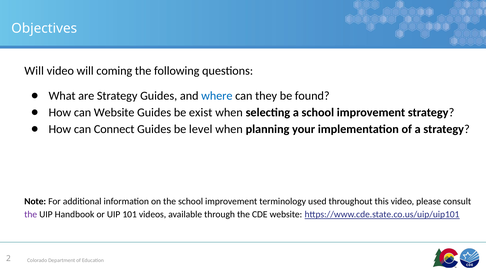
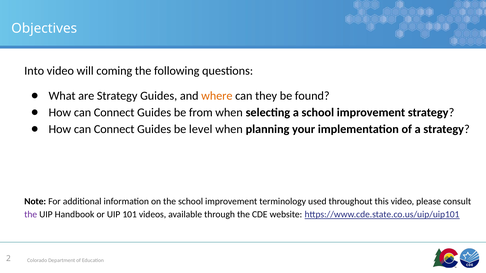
Will at (34, 71): Will -> Into
where colour: blue -> orange
Website at (114, 113): Website -> Connect
exist: exist -> from
